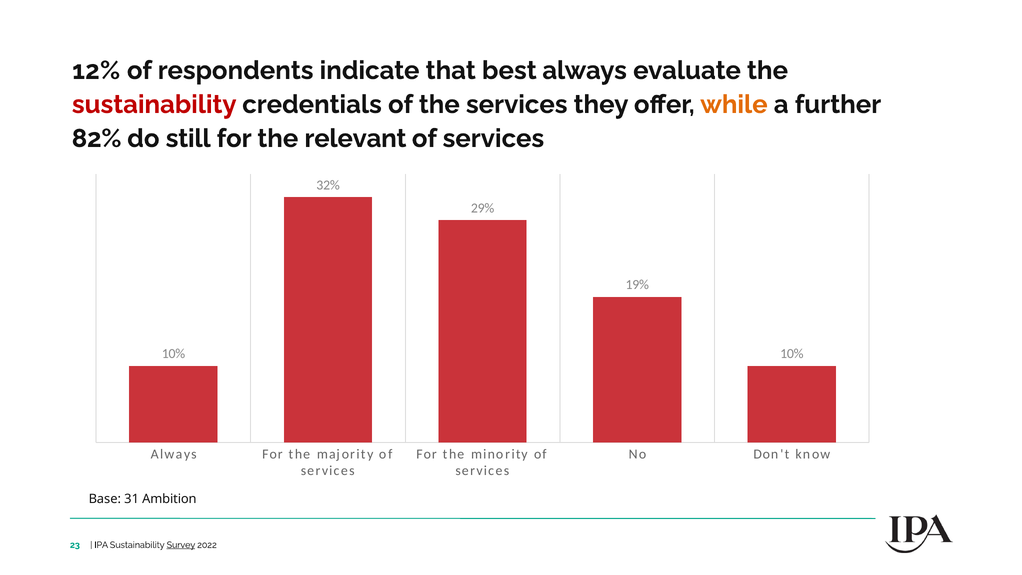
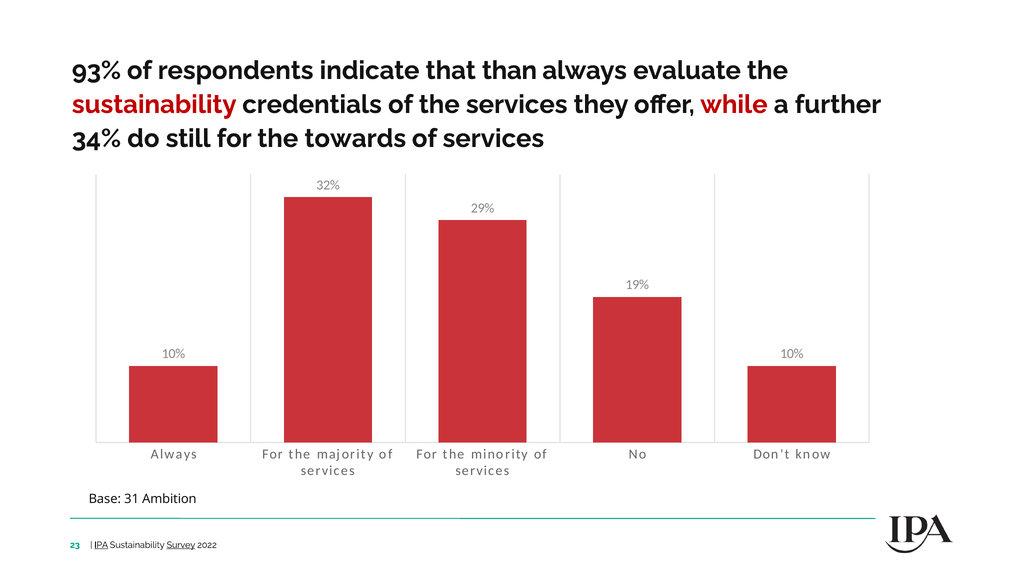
12%: 12% -> 93%
best: best -> than
while colour: orange -> red
82%: 82% -> 34%
relevant: relevant -> towards
IPA underline: none -> present
